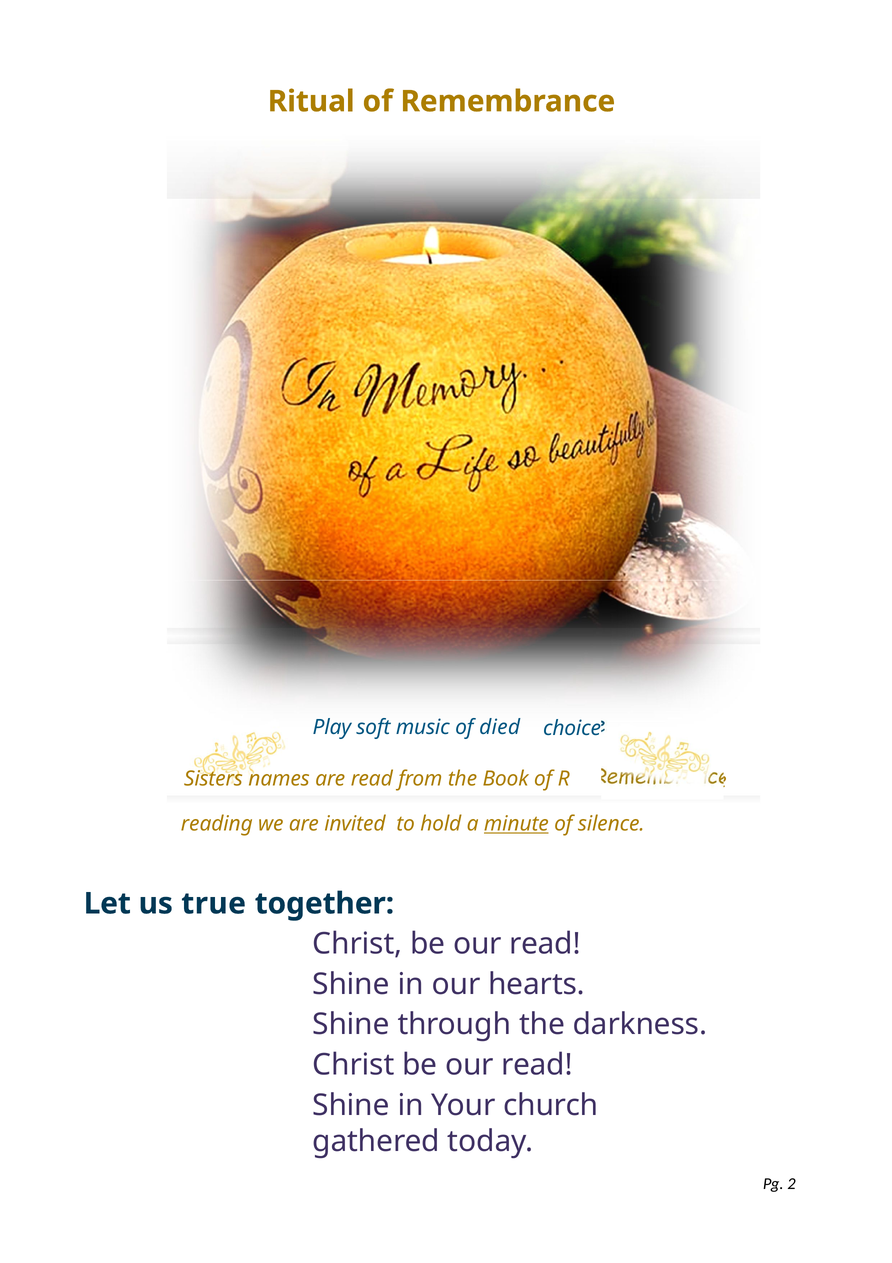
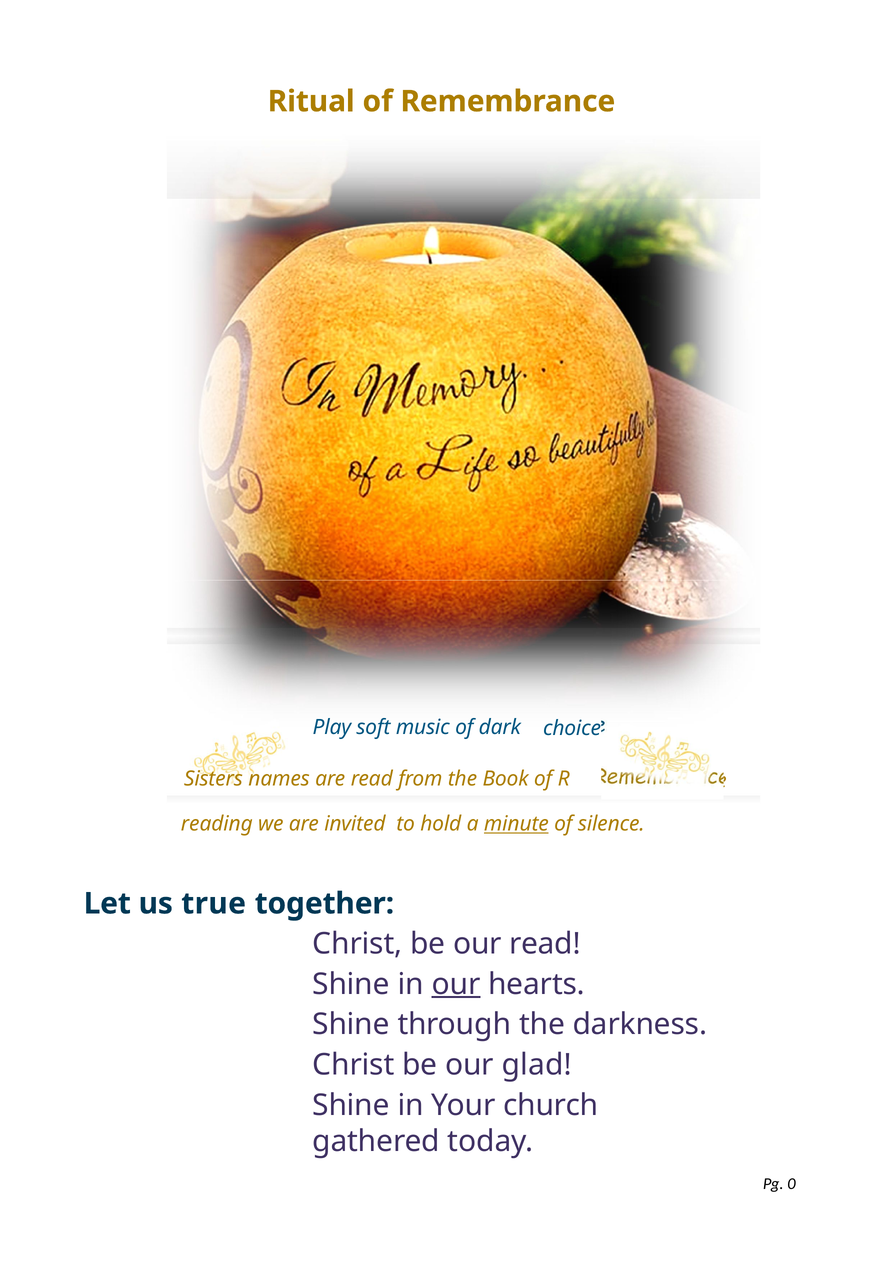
died: died -> dark
our at (456, 984) underline: none -> present
read at (537, 1064): read -> glad
2: 2 -> 0
